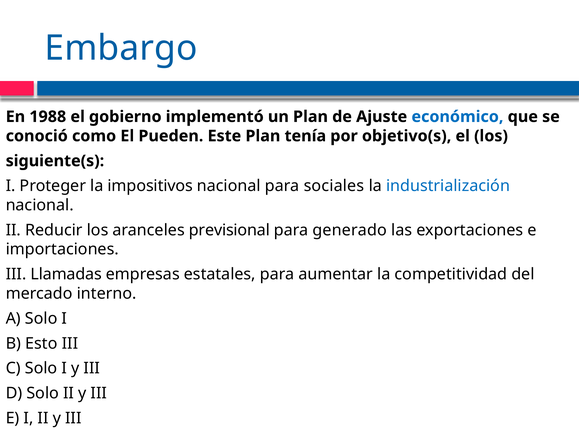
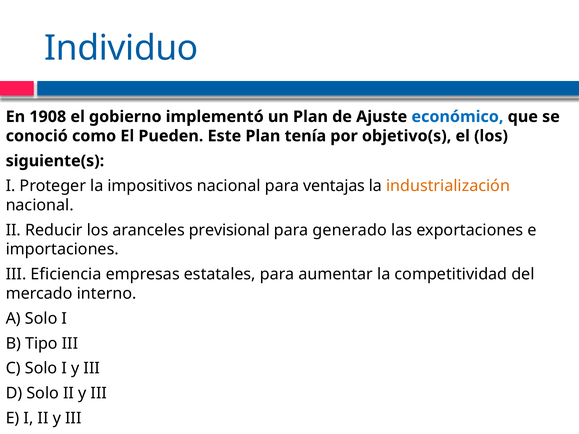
Embargo: Embargo -> Individuo
1988: 1988 -> 1908
sociales: sociales -> ventajas
industrialización colour: blue -> orange
Llamadas: Llamadas -> Eficiencia
Esto: Esto -> Tipo
